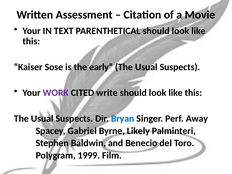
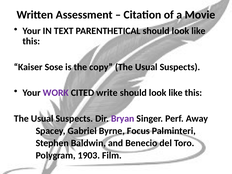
early: early -> copy
Bryan colour: blue -> purple
Likely: Likely -> Focus
1999: 1999 -> 1903
